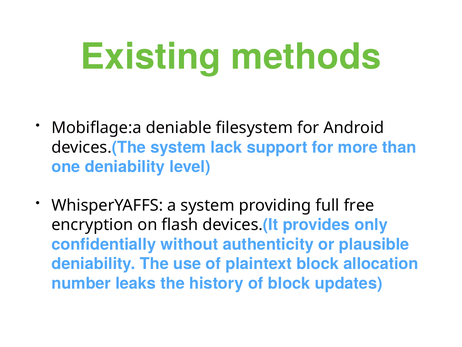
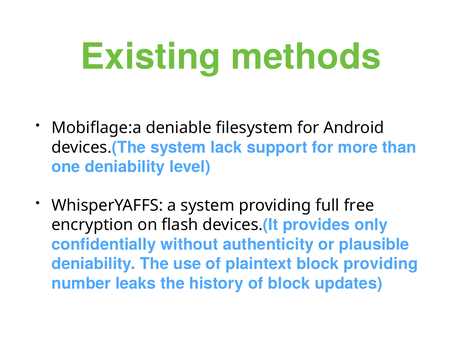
block allocation: allocation -> providing
